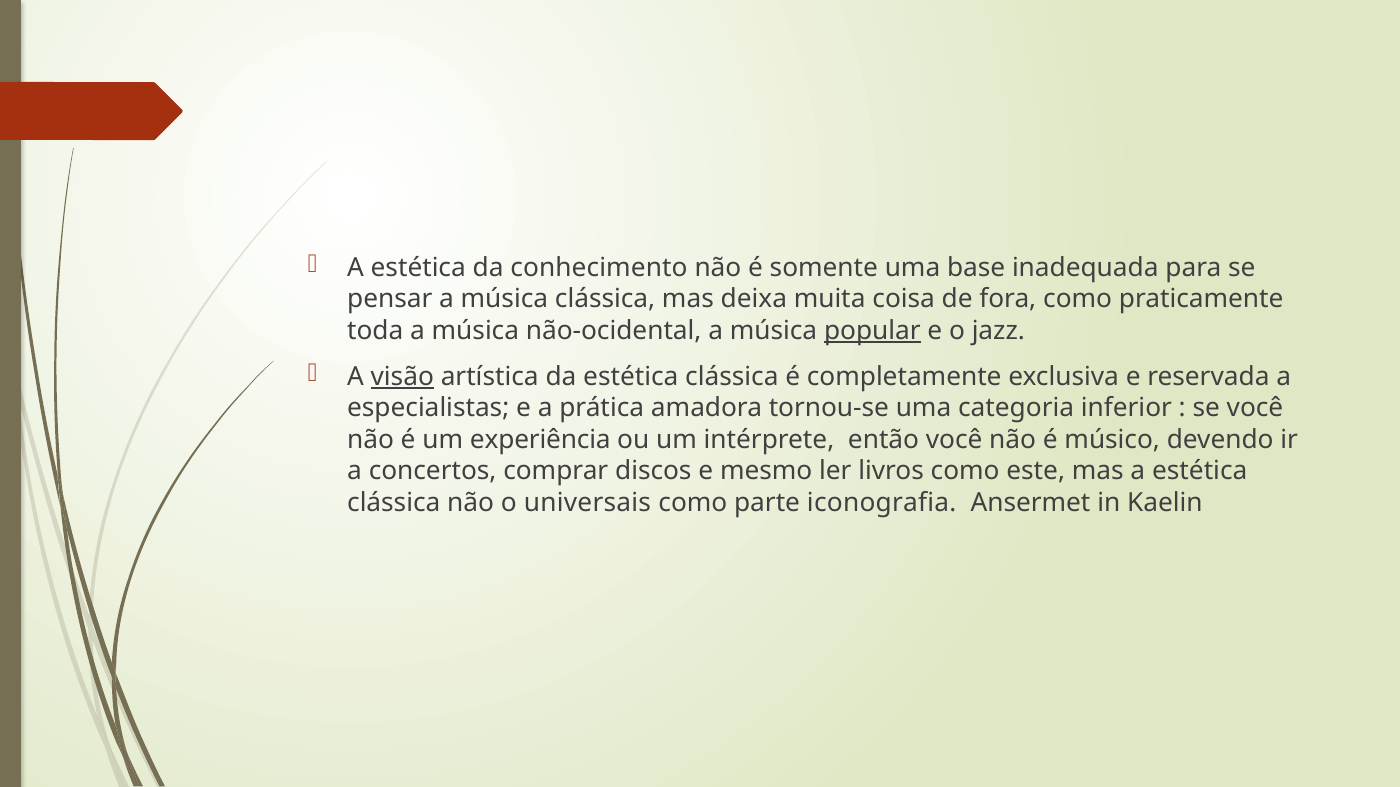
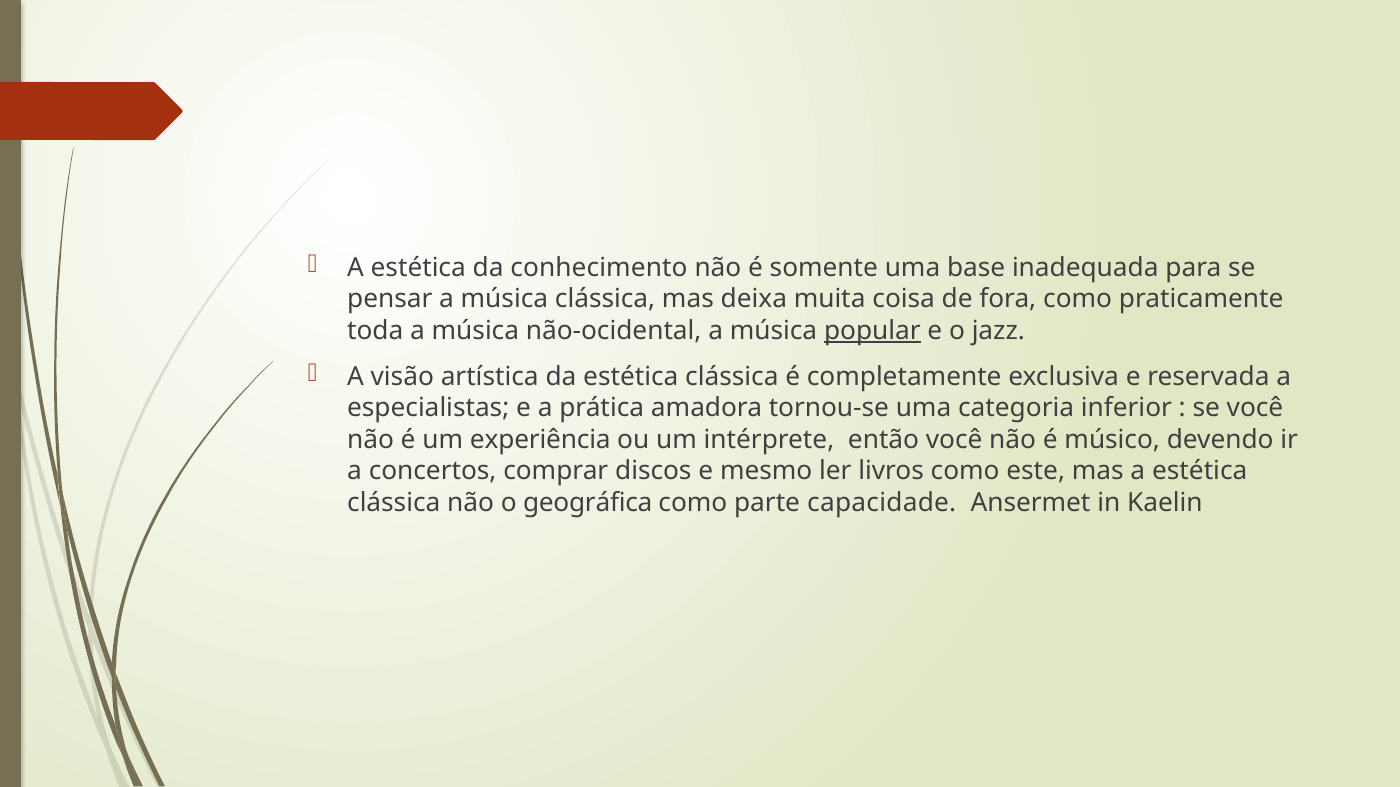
visão underline: present -> none
universais: universais -> geográfica
iconografia: iconografia -> capacidade
